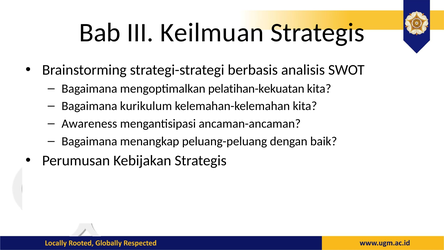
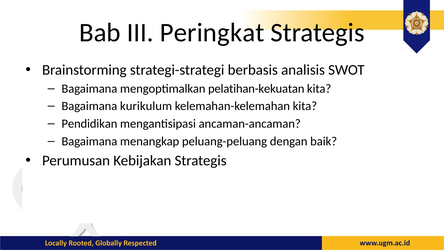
Keilmuan: Keilmuan -> Peringkat
Awareness: Awareness -> Pendidikan
